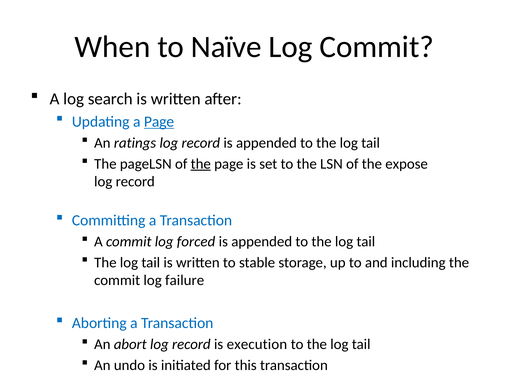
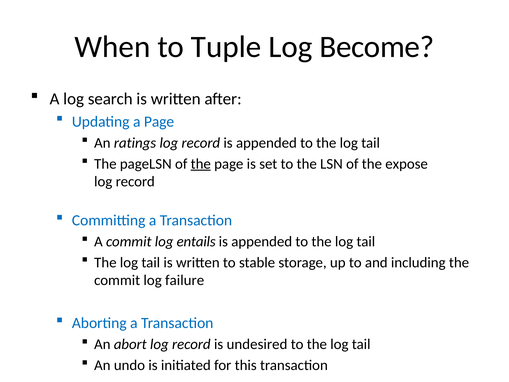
Naïve: Naïve -> Tuple
Log Commit: Commit -> Become
Page at (159, 122) underline: present -> none
forced: forced -> entails
execution: execution -> undesired
